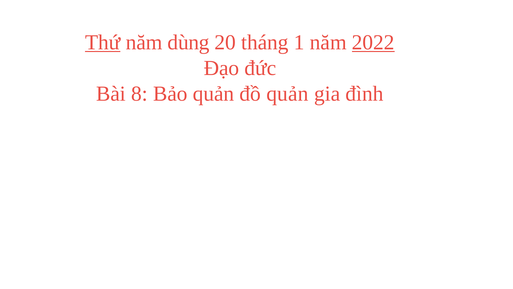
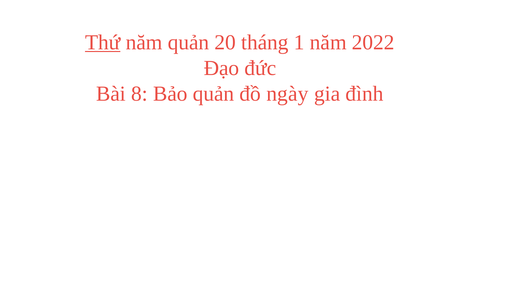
năm dùng: dùng -> quản
2022 underline: present -> none
đồ quản: quản -> ngày
